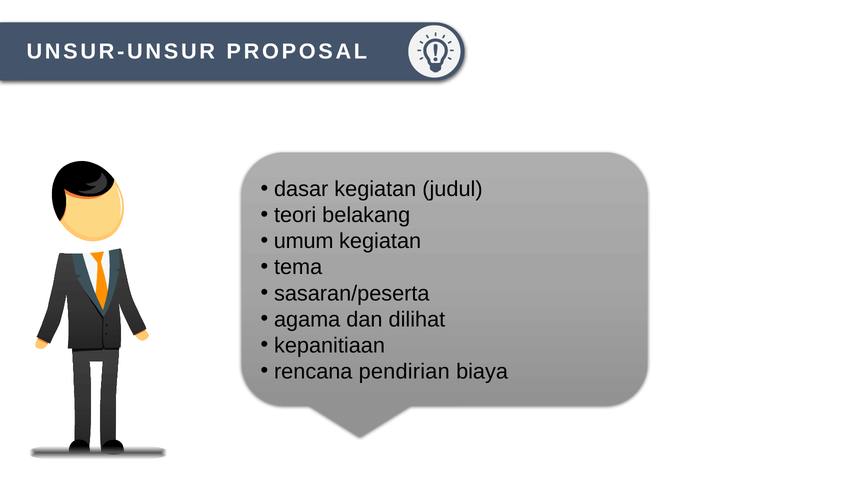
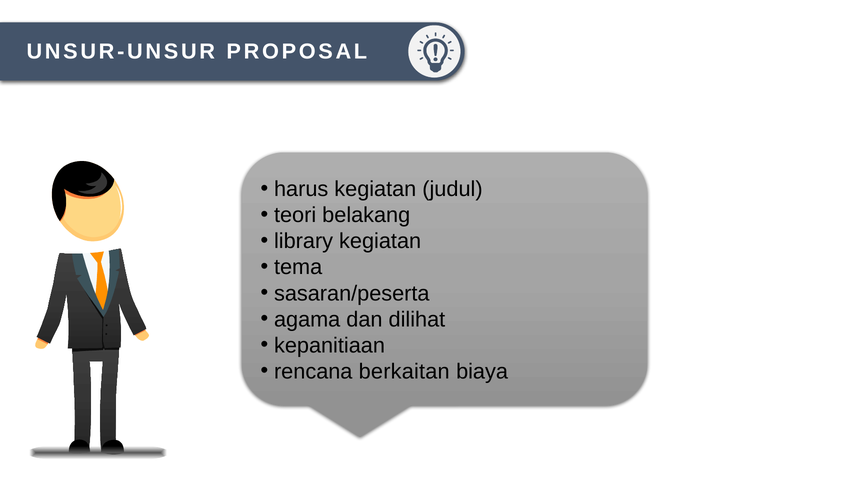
dasar: dasar -> harus
umum: umum -> library
pendirian: pendirian -> berkaitan
